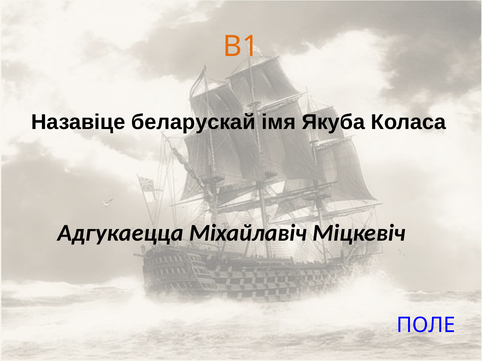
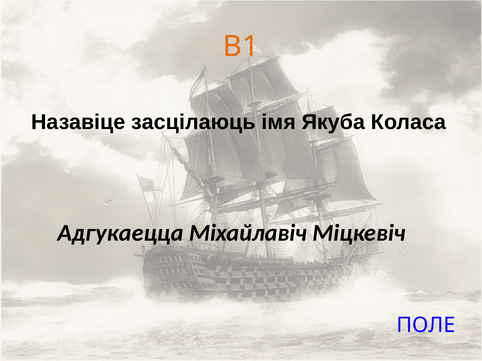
беларускай: беларускай -> засцілаюць
